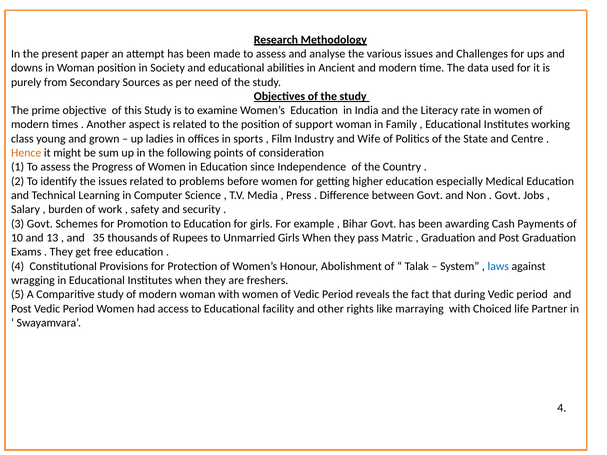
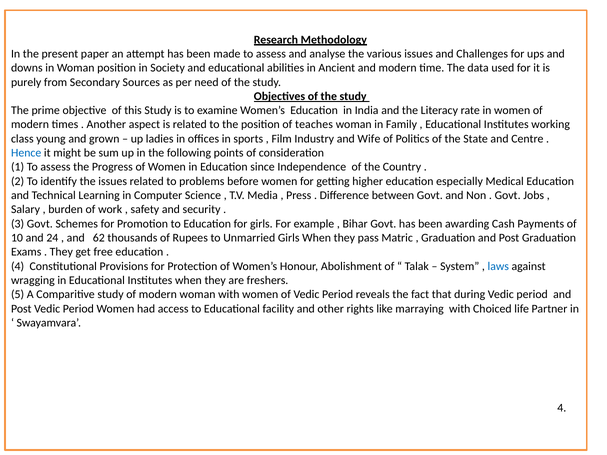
support: support -> teaches
Hence colour: orange -> blue
13: 13 -> 24
35: 35 -> 62
